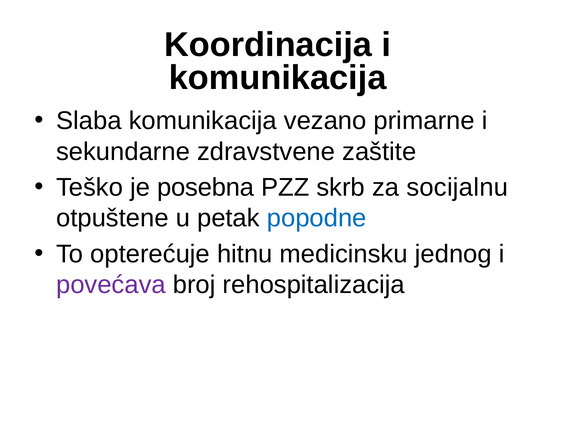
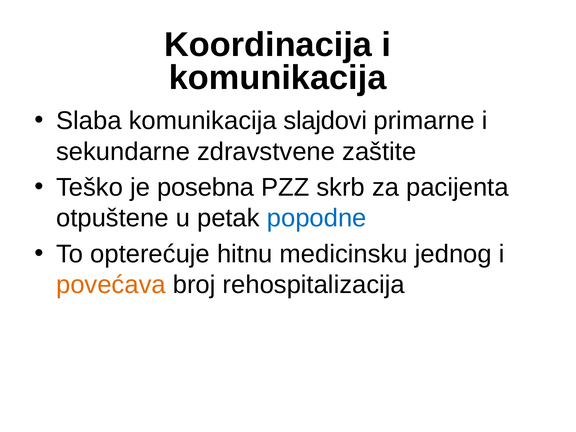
vezano: vezano -> slajdovi
socijalnu: socijalnu -> pacijenta
povećava colour: purple -> orange
